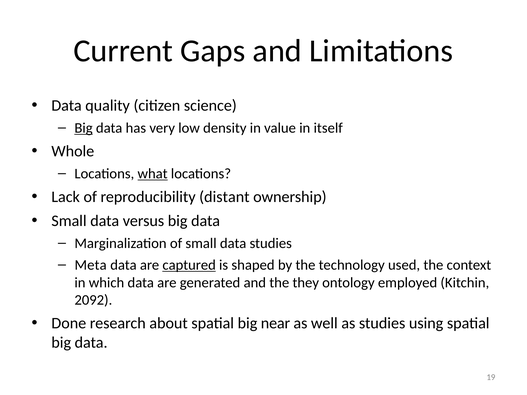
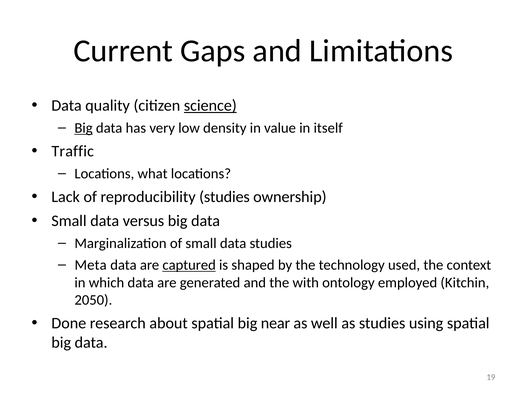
science underline: none -> present
Whole: Whole -> Traffic
what underline: present -> none
reproducibility distant: distant -> studies
they: they -> with
2092: 2092 -> 2050
